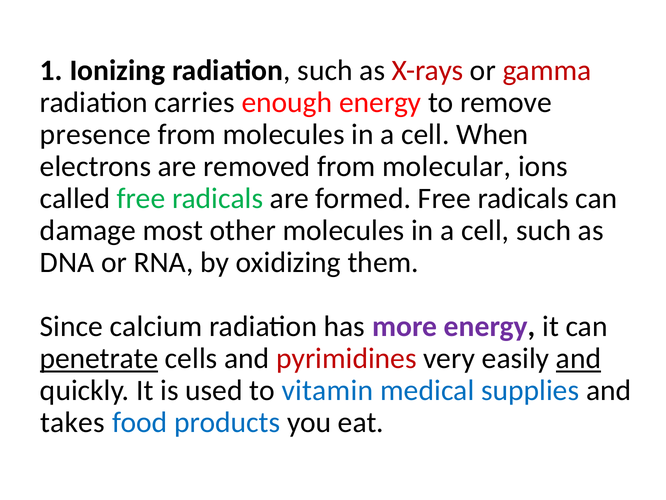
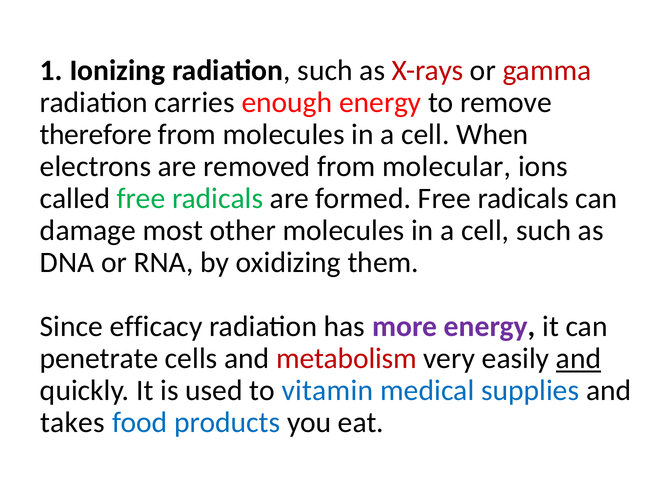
presence: presence -> therefore
calcium: calcium -> efficacy
penetrate underline: present -> none
pyrimidines: pyrimidines -> metabolism
